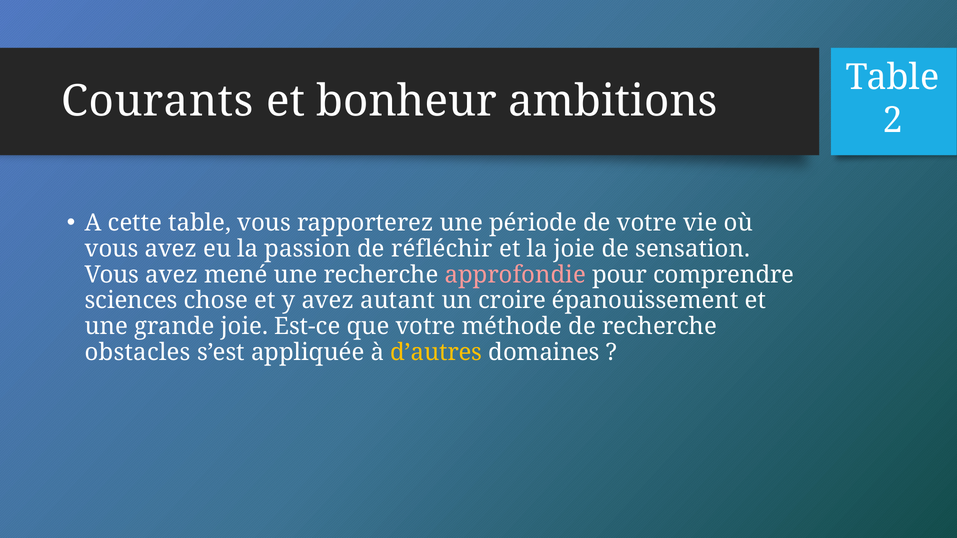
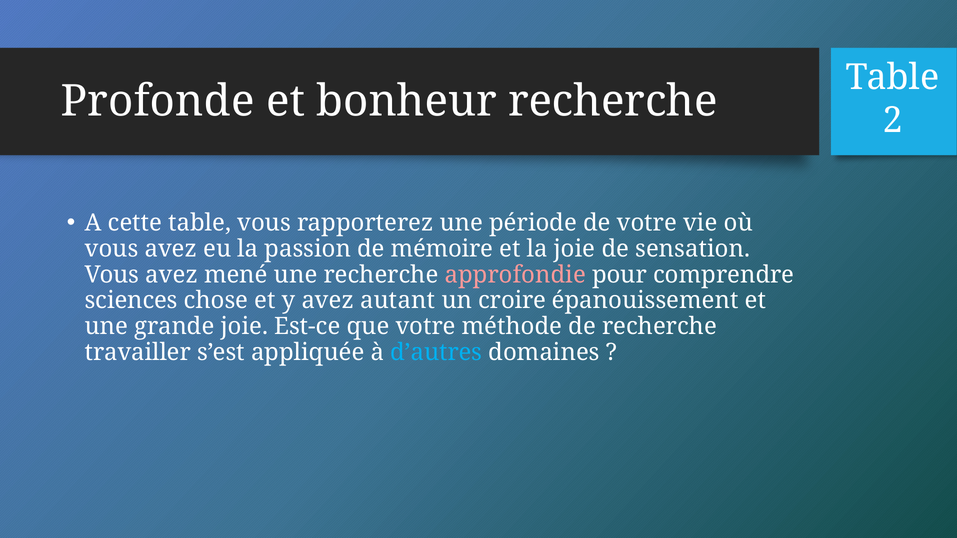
Courants: Courants -> Profonde
bonheur ambitions: ambitions -> recherche
réfléchir: réfléchir -> mémoire
obstacles: obstacles -> travailler
d’autres colour: yellow -> light blue
